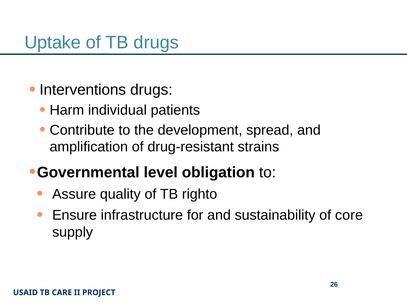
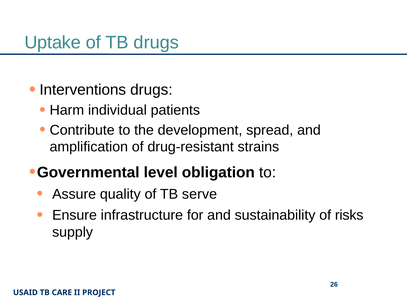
righto: righto -> serve
core: core -> risks
